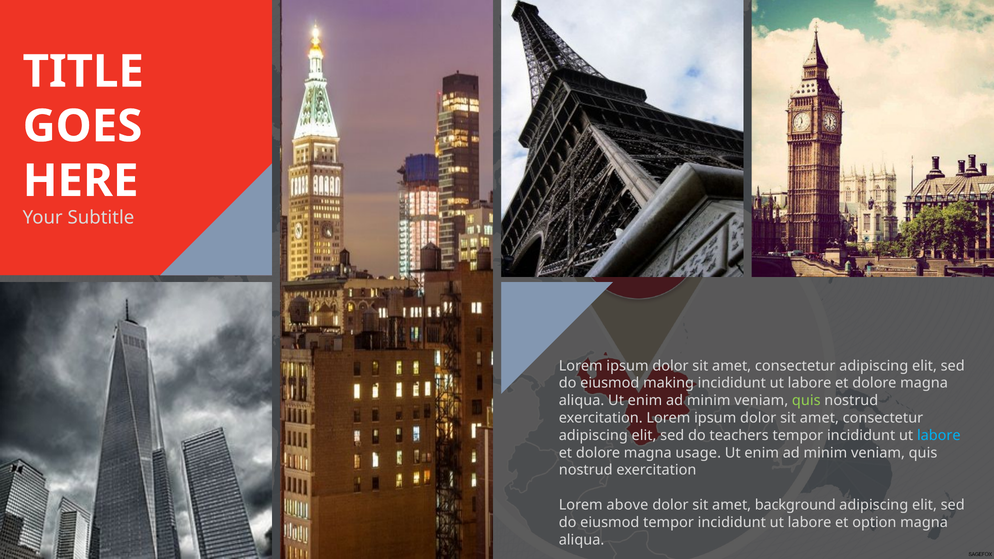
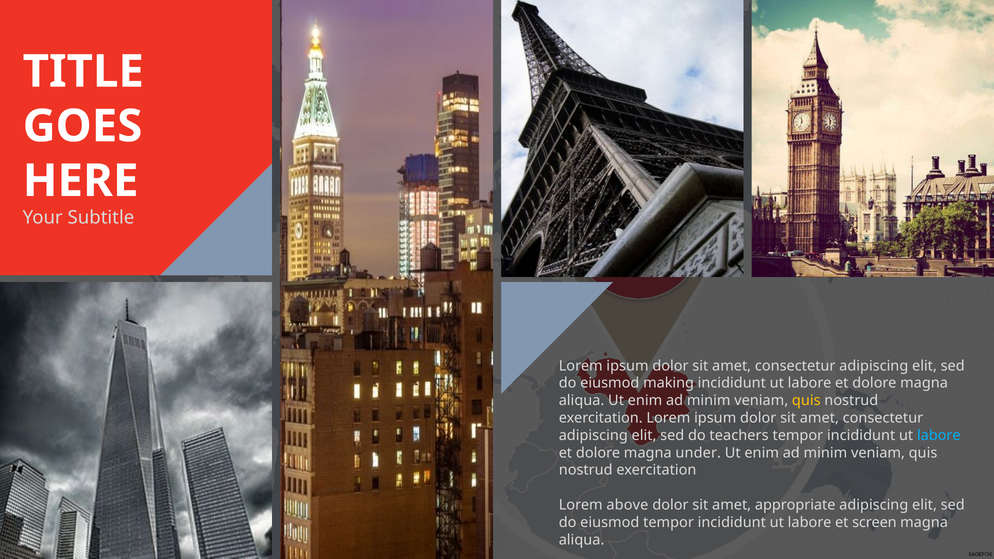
quis at (806, 401) colour: light green -> yellow
usage: usage -> under
background: background -> appropriate
option: option -> screen
